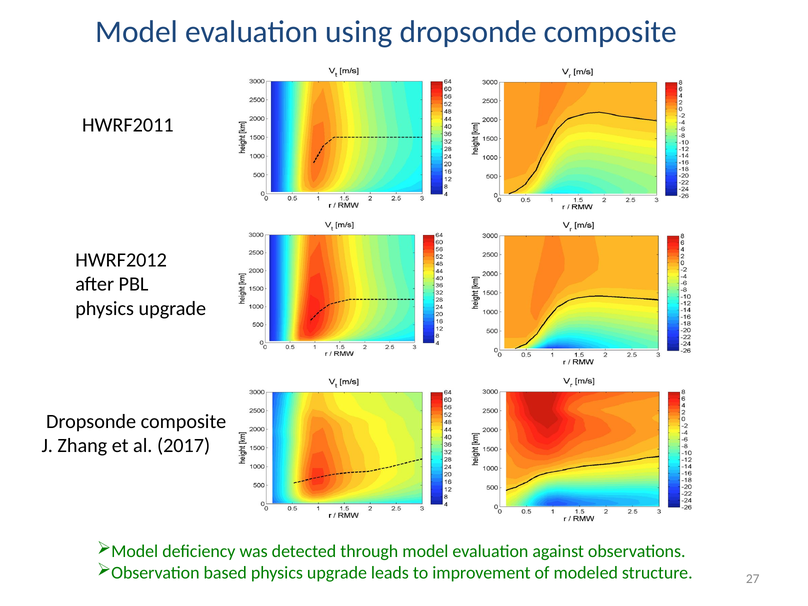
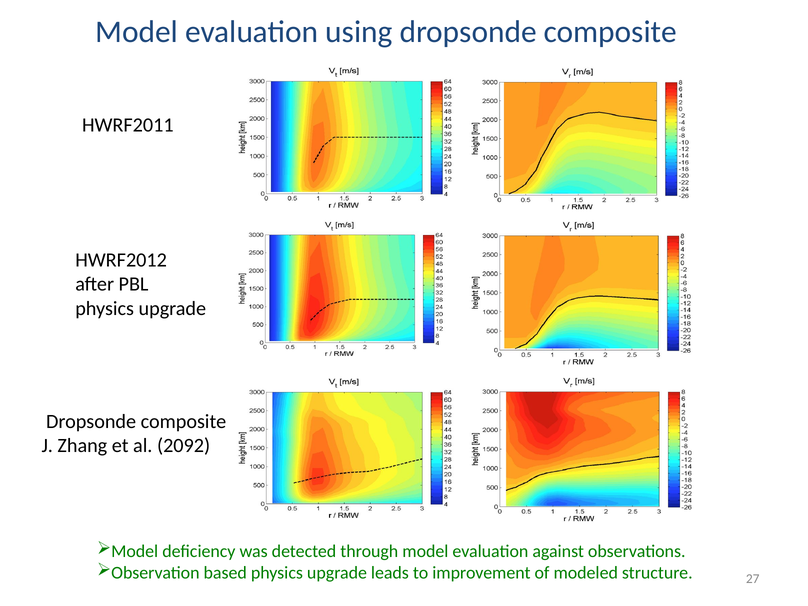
2017: 2017 -> 2092
